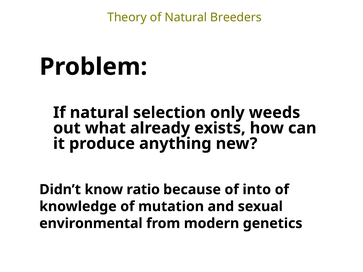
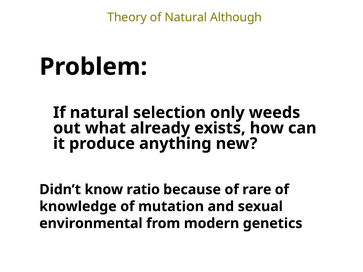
Breeders: Breeders -> Although
into: into -> rare
